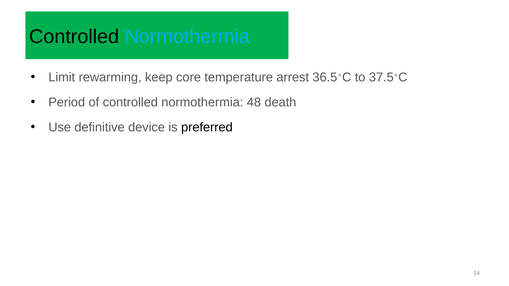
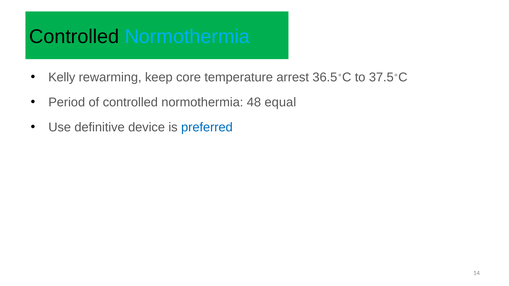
Limit: Limit -> Kelly
death: death -> equal
preferred colour: black -> blue
